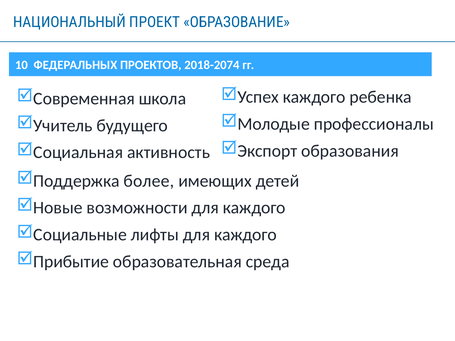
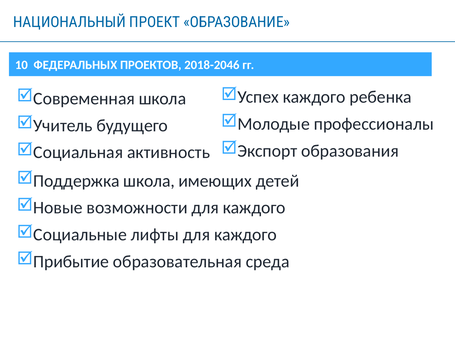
2018-2074: 2018-2074 -> 2018-2046
Поддержка более: более -> школа
